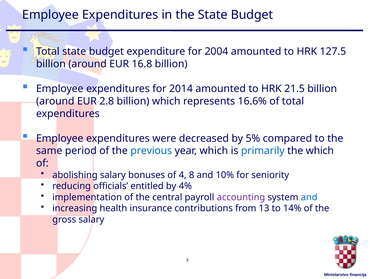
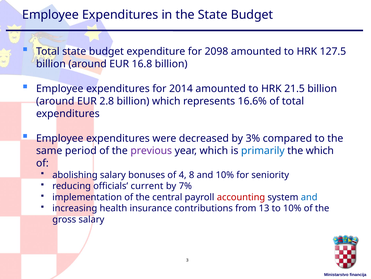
2004: 2004 -> 2098
5%: 5% -> 3%
previous colour: blue -> purple
entitled: entitled -> current
4%: 4% -> 7%
accounting colour: purple -> red
to 14%: 14% -> 10%
